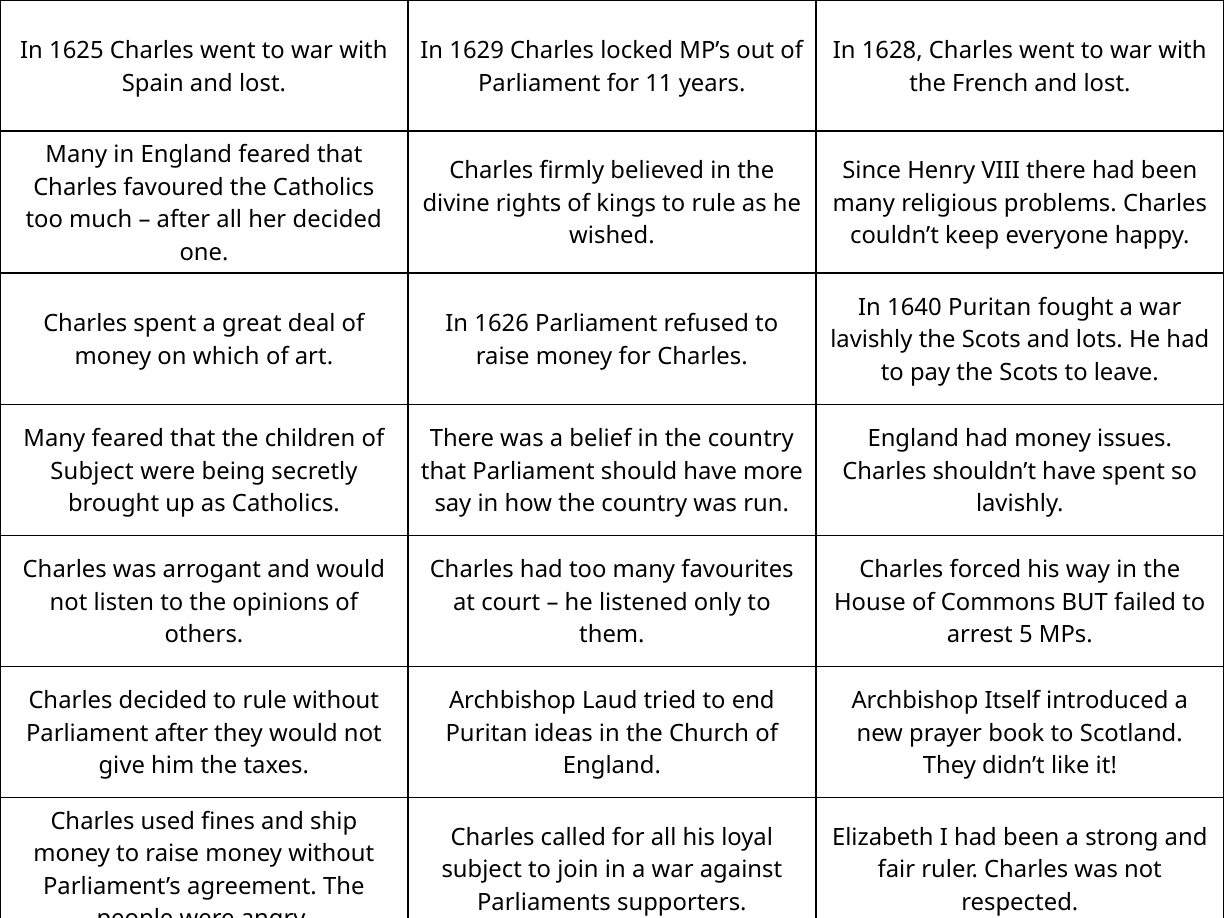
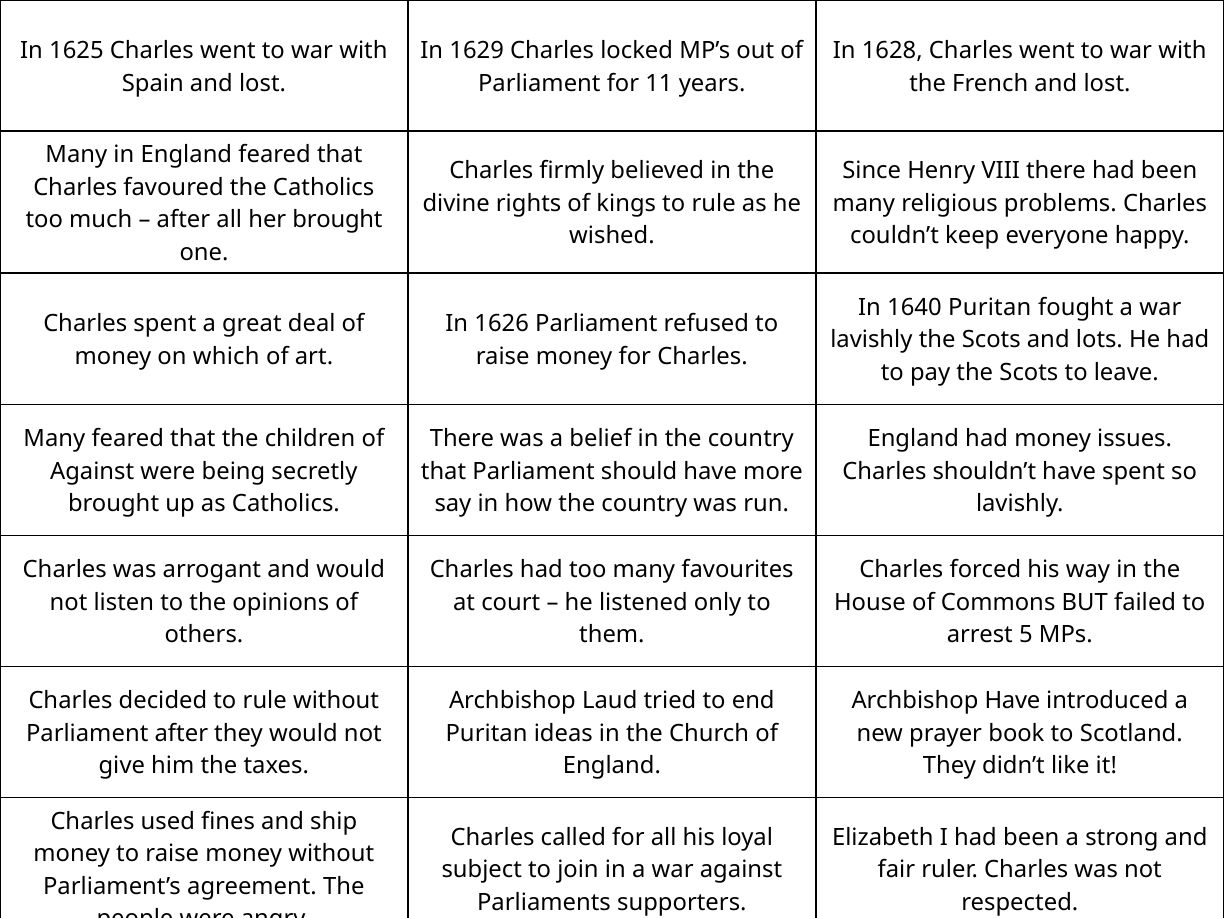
her decided: decided -> brought
Subject at (92, 471): Subject -> Against
Archbishop Itself: Itself -> Have
